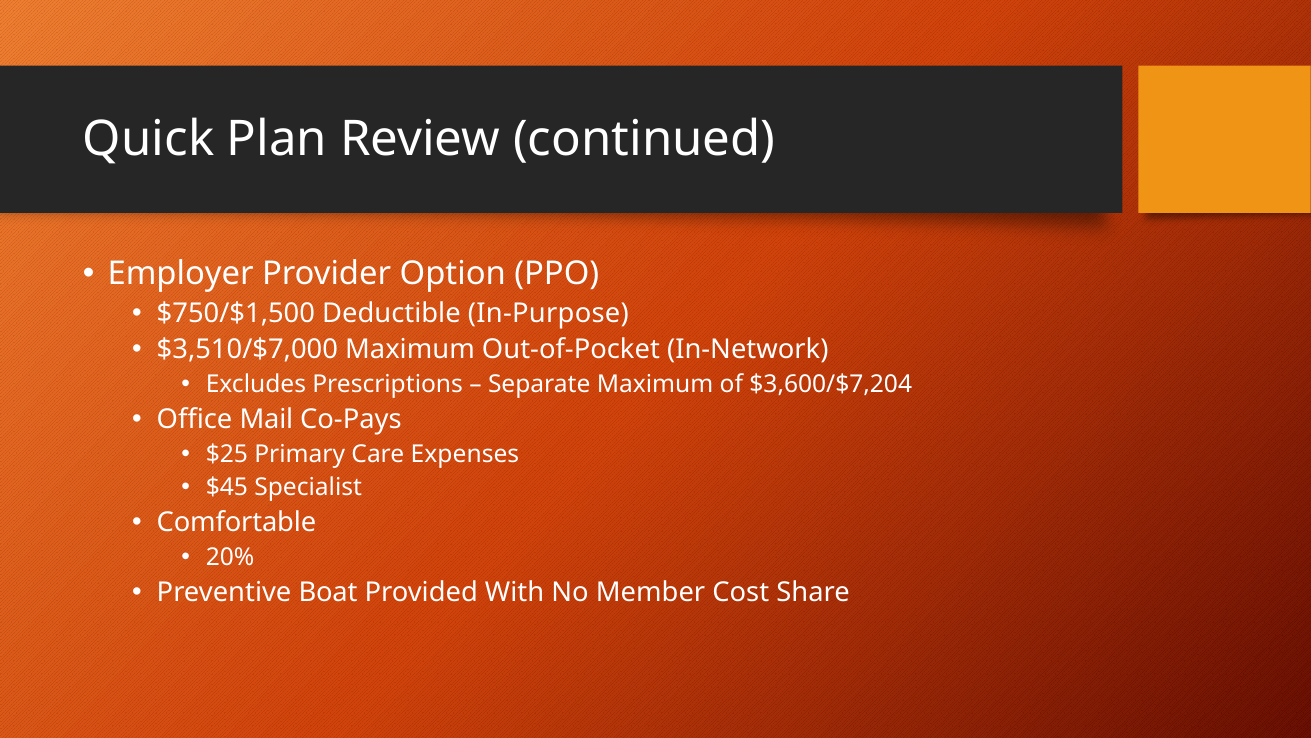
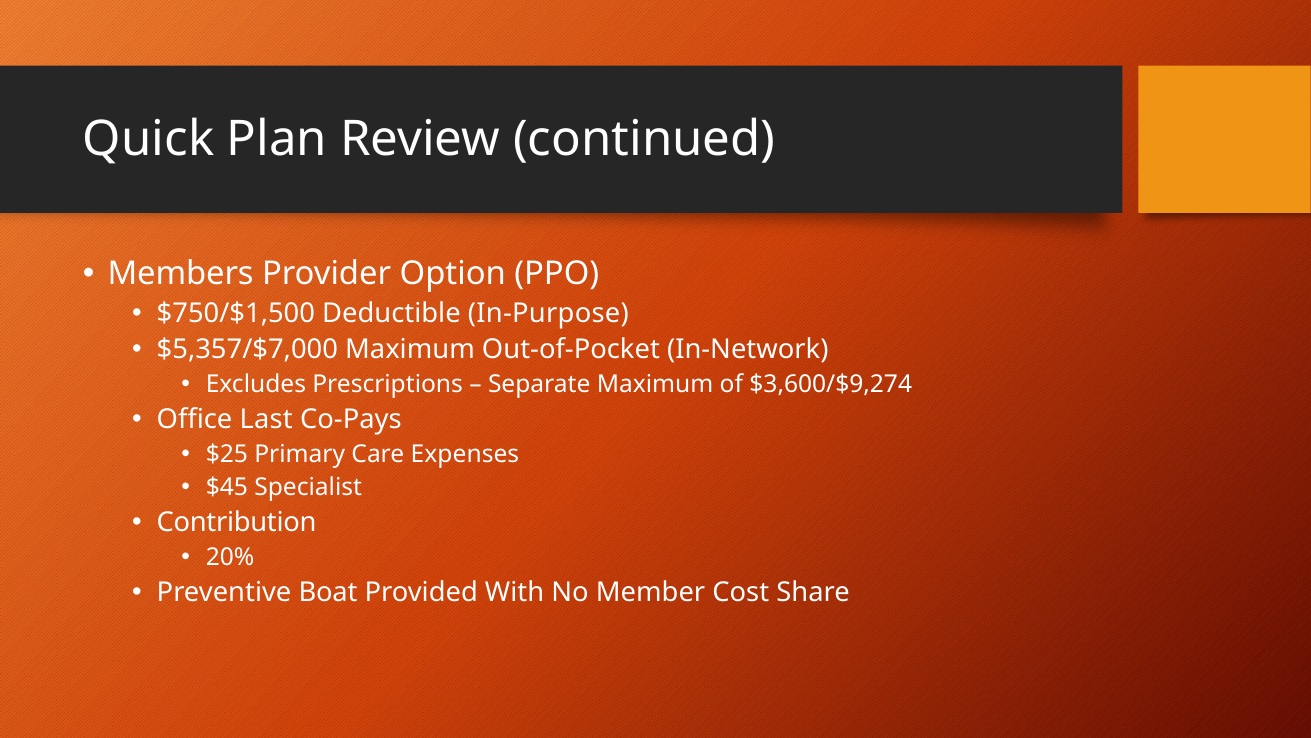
Employer: Employer -> Members
$3,510/$7,000: $3,510/$7,000 -> $5,357/$7,000
$3,600/$7,204: $3,600/$7,204 -> $3,600/$9,274
Mail: Mail -> Last
Comfortable: Comfortable -> Contribution
